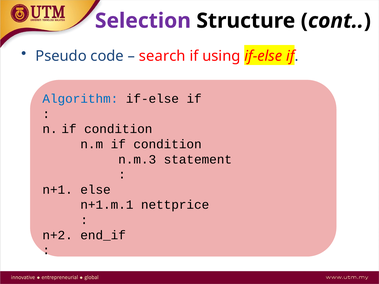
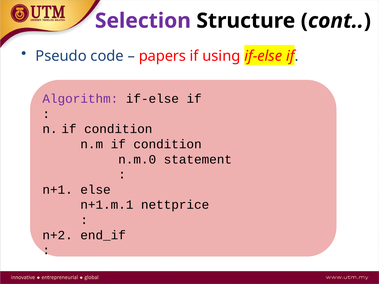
search: search -> papers
Algorithm colour: blue -> purple
n.m.3: n.m.3 -> n.m.0
